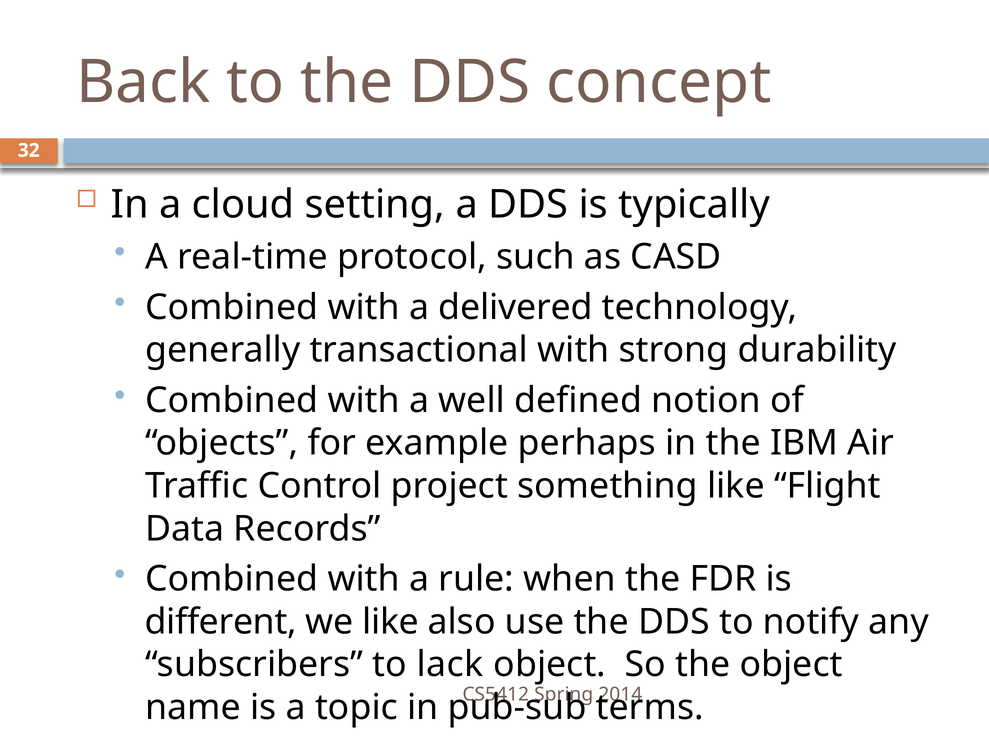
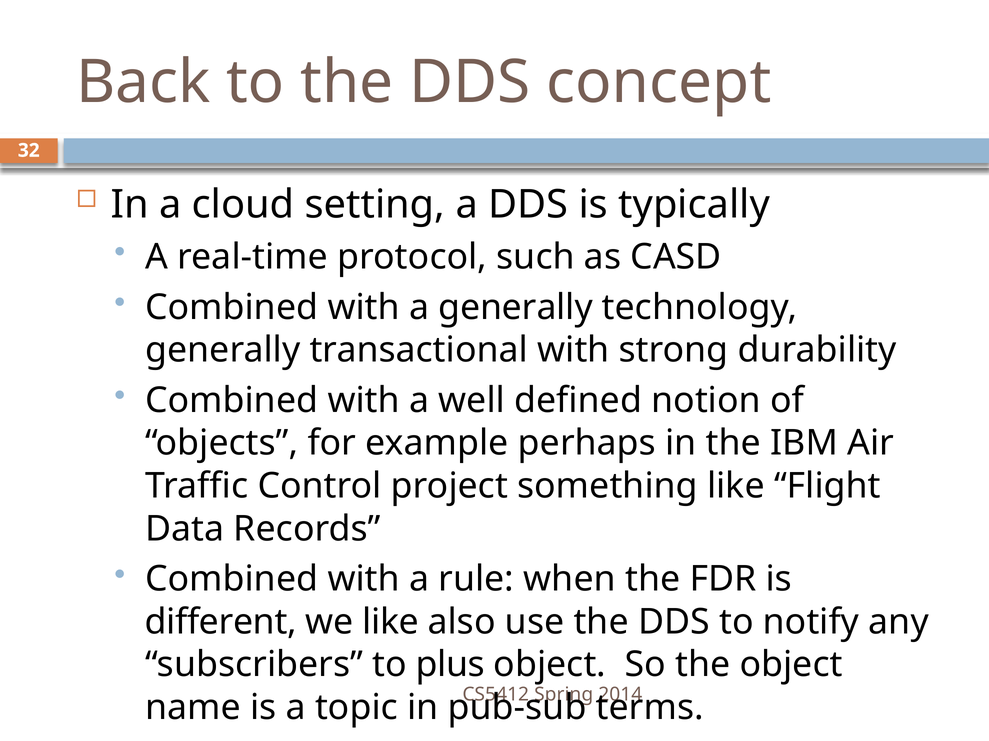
a delivered: delivered -> generally
lack: lack -> plus
